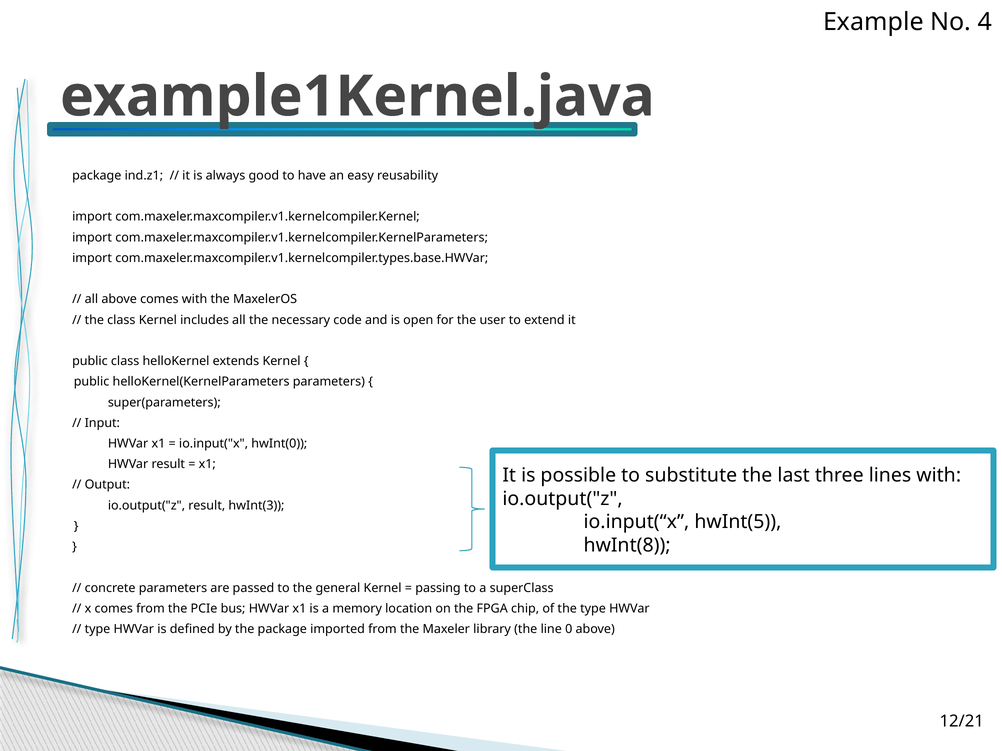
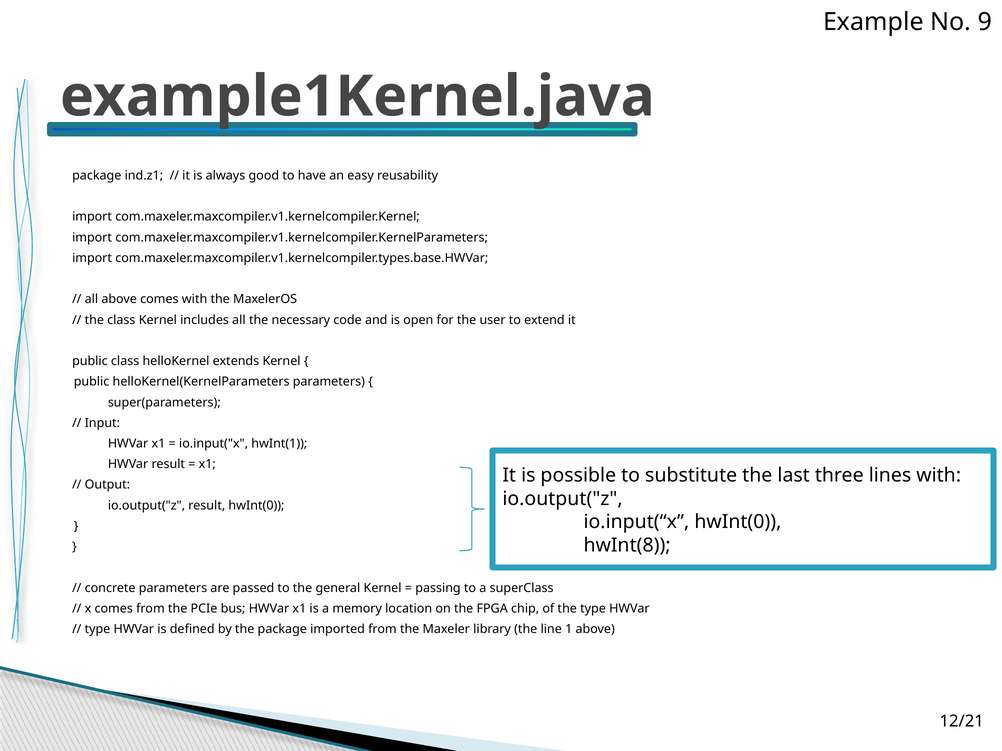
4: 4 -> 9
hwInt(0: hwInt(0 -> hwInt(1
result hwInt(3: hwInt(3 -> hwInt(0
io.input(“x hwInt(5: hwInt(5 -> hwInt(0
0: 0 -> 1
